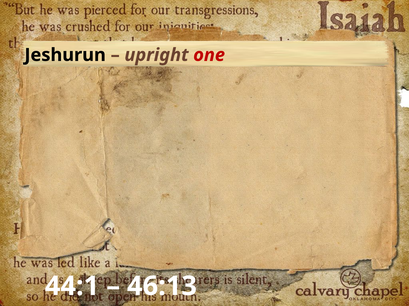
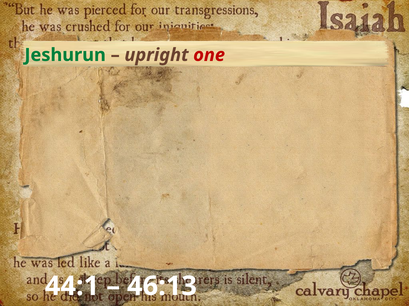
Jeshurun colour: black -> green
